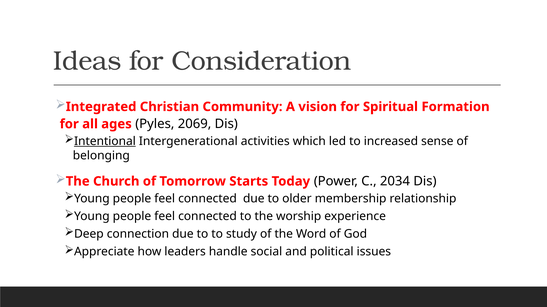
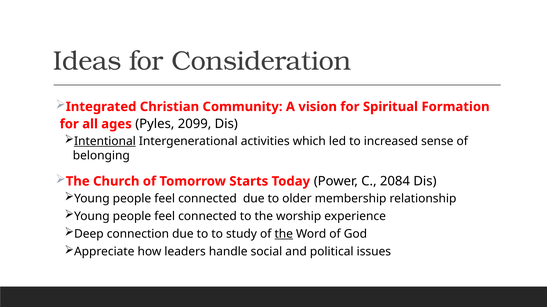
2069: 2069 -> 2099
2034: 2034 -> 2084
the at (284, 234) underline: none -> present
